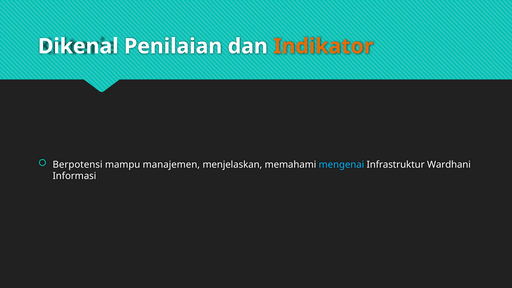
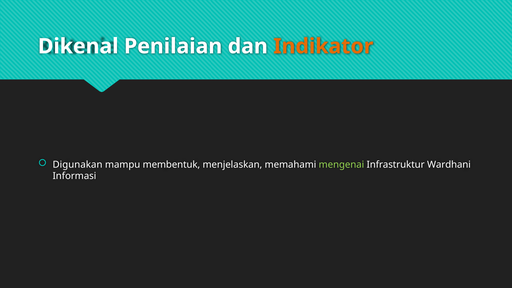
Berpotensi: Berpotensi -> Digunakan
manajemen: manajemen -> membentuk
mengenai colour: light blue -> light green
